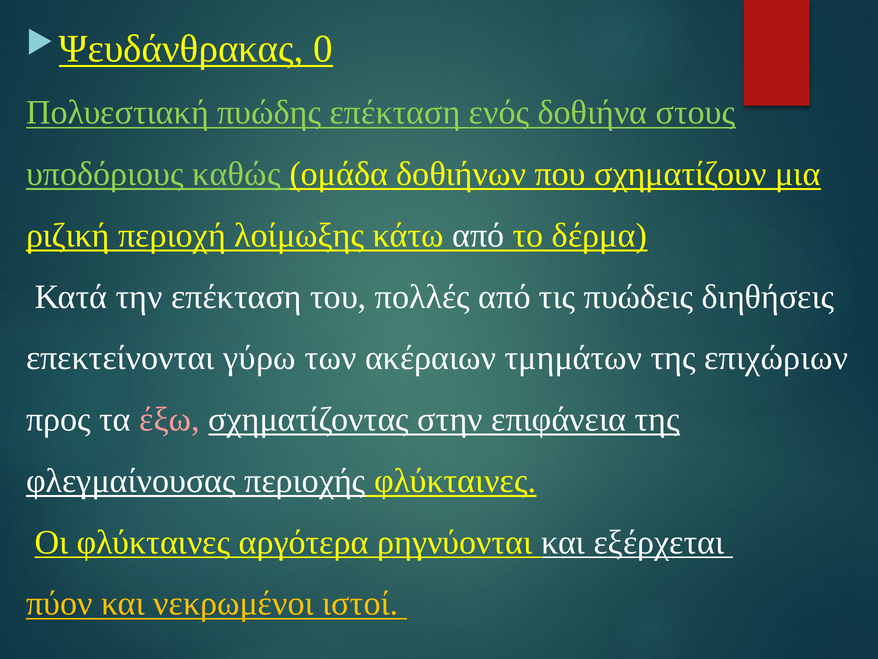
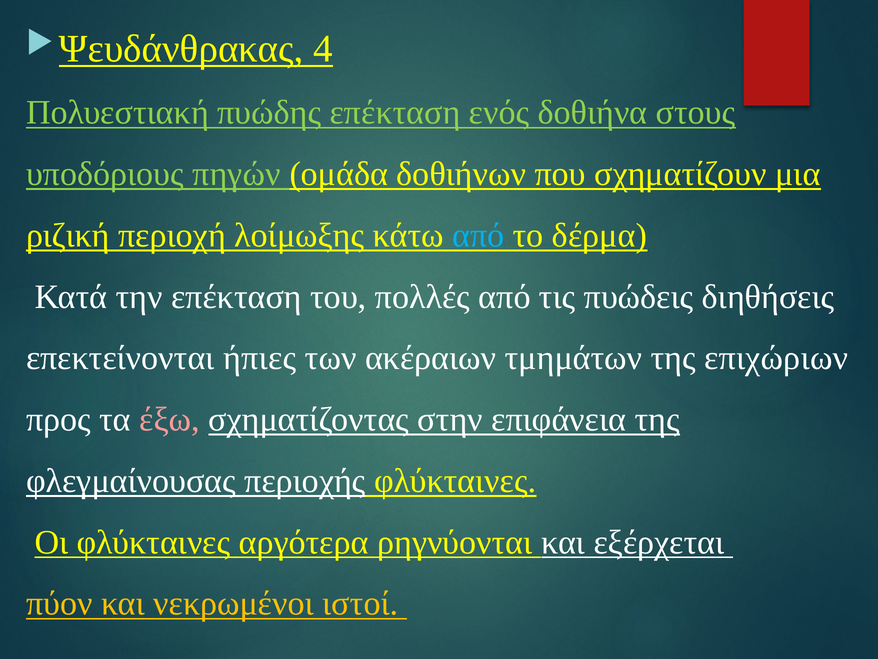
0: 0 -> 4
καθώς: καθώς -> πηγών
από at (478, 235) colour: white -> light blue
γύρω: γύρω -> ήπιες
